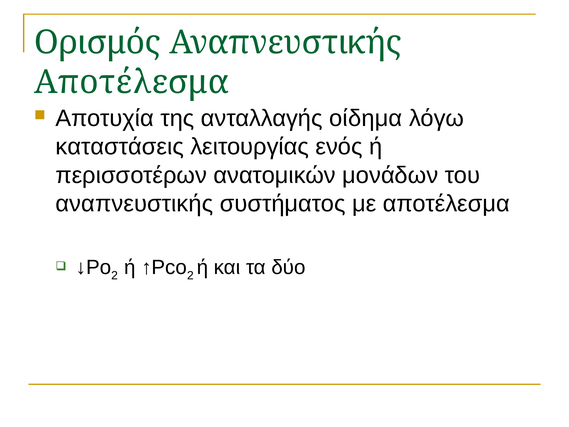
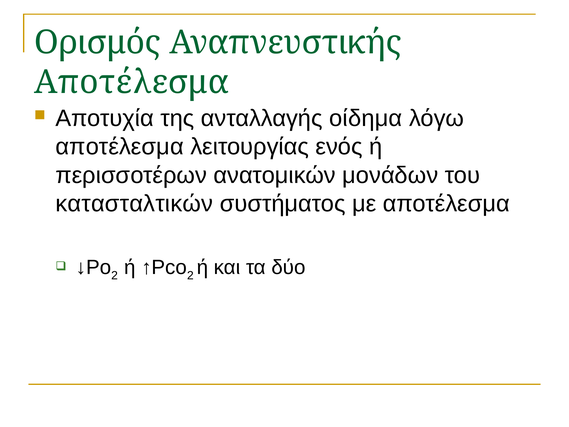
καταστάσεις at (120, 147): καταστάσεις -> αποτέλεσμα
αναπνευστικής at (134, 204): αναπνευστικής -> κατασταλτικών
